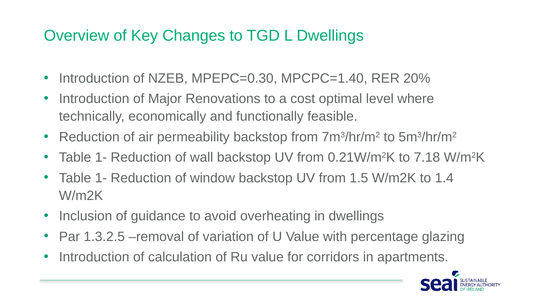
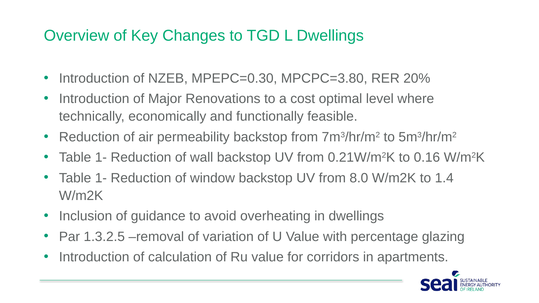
MPCPC=1.40: MPCPC=1.40 -> MPCPC=3.80
7.18: 7.18 -> 0.16
1.5: 1.5 -> 8.0
